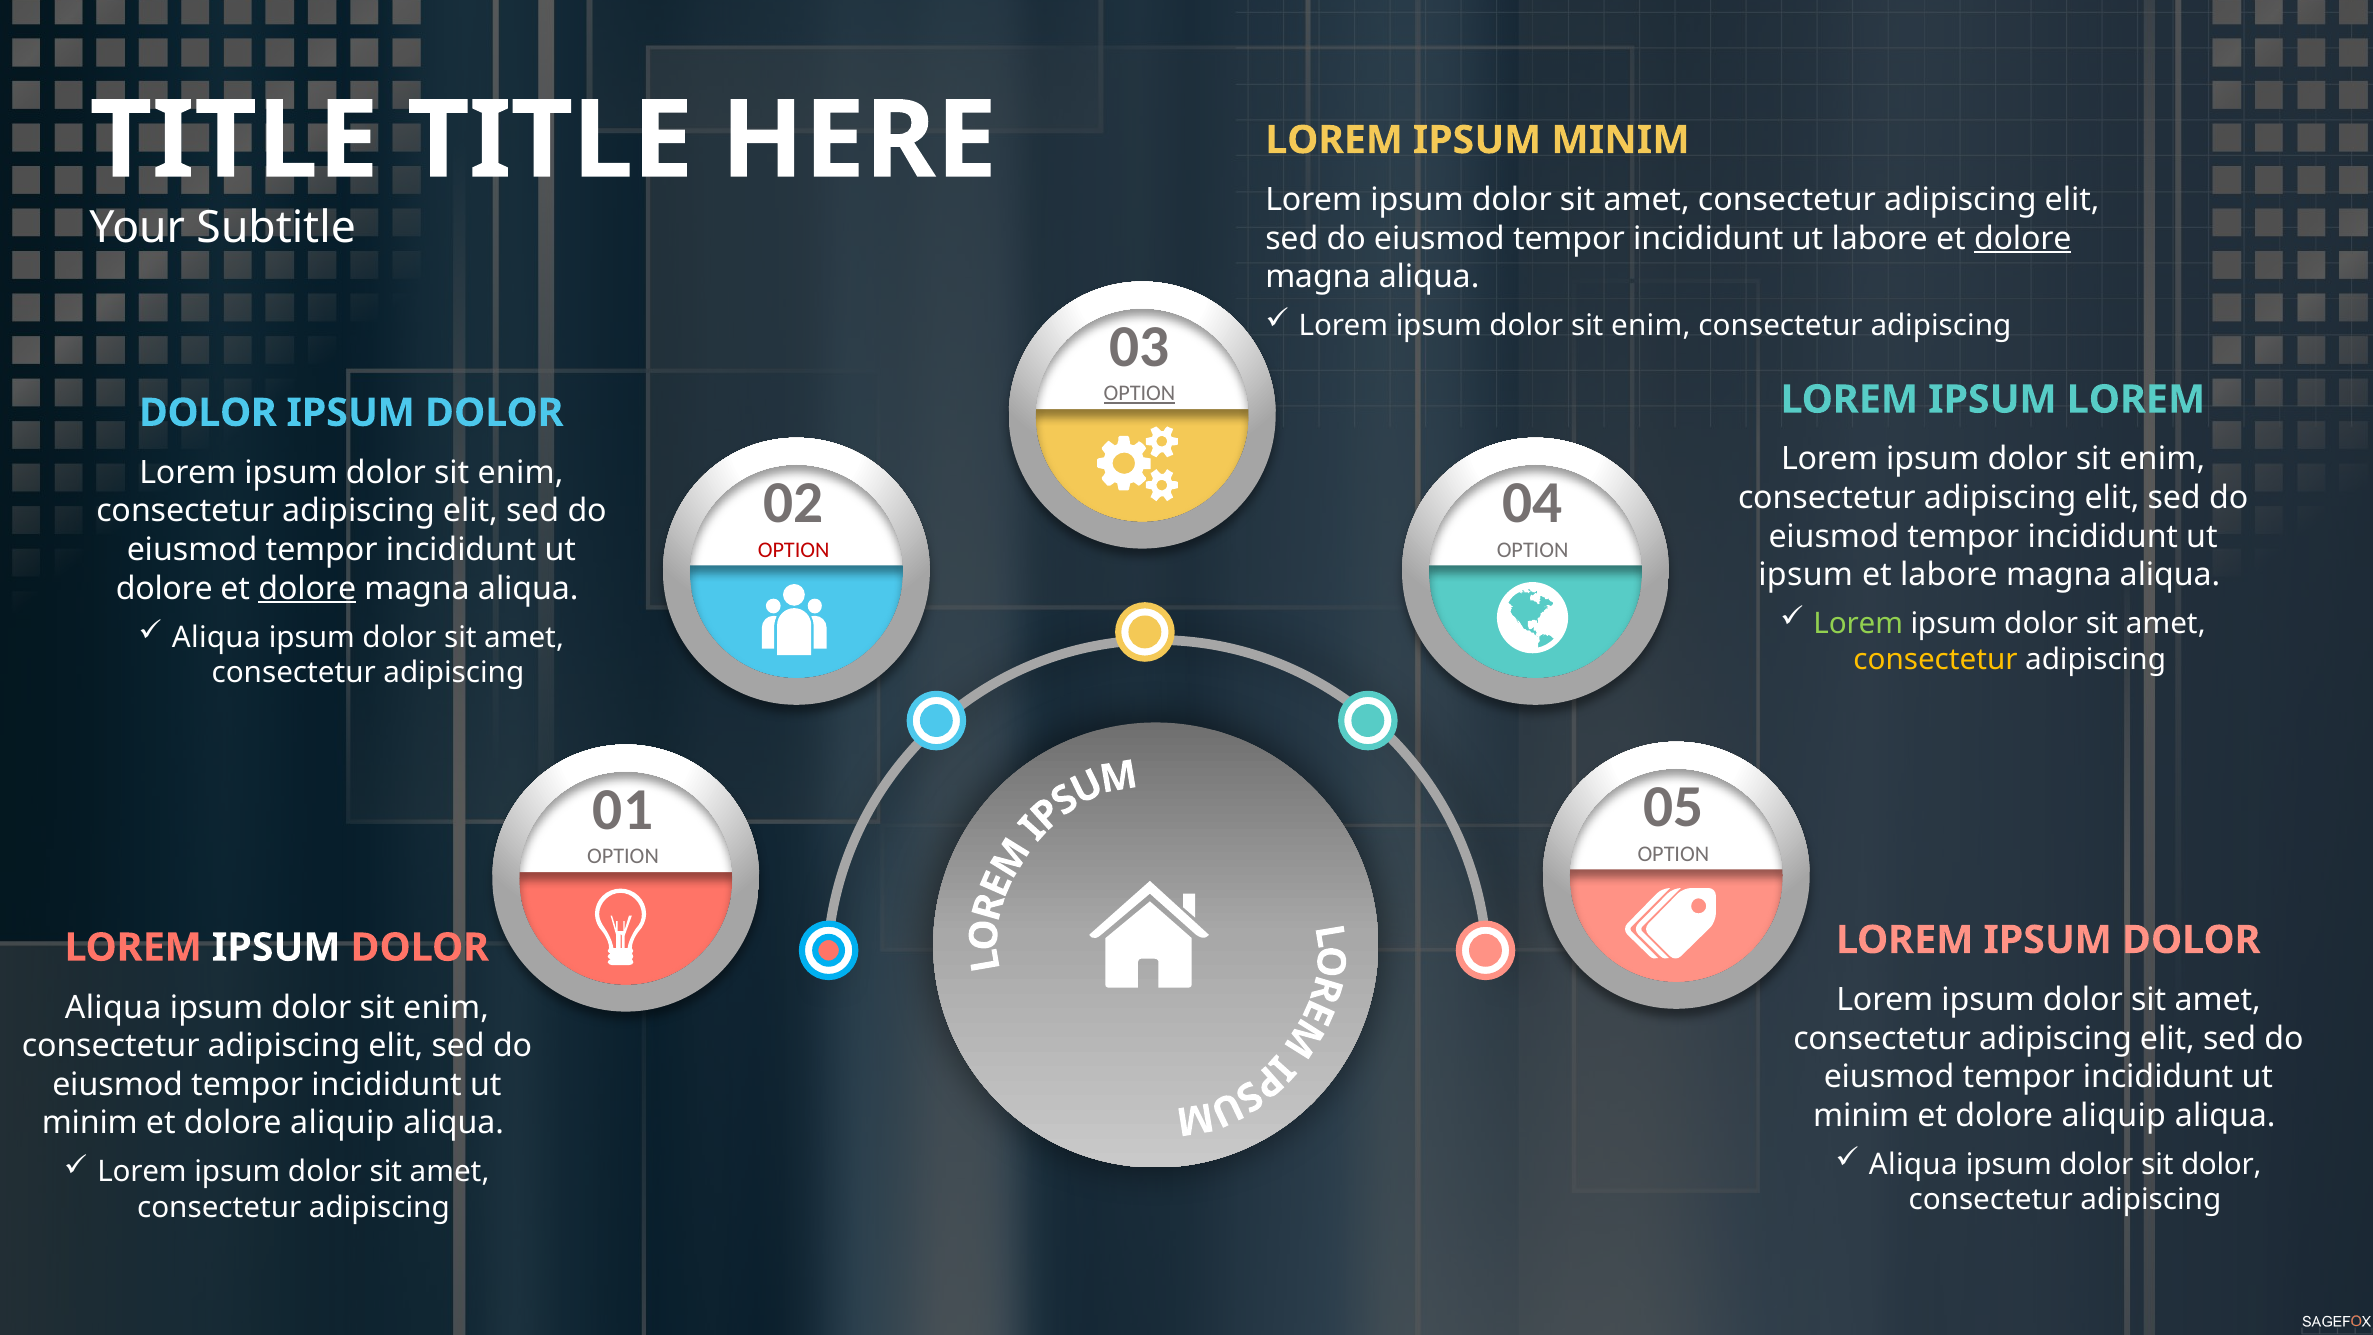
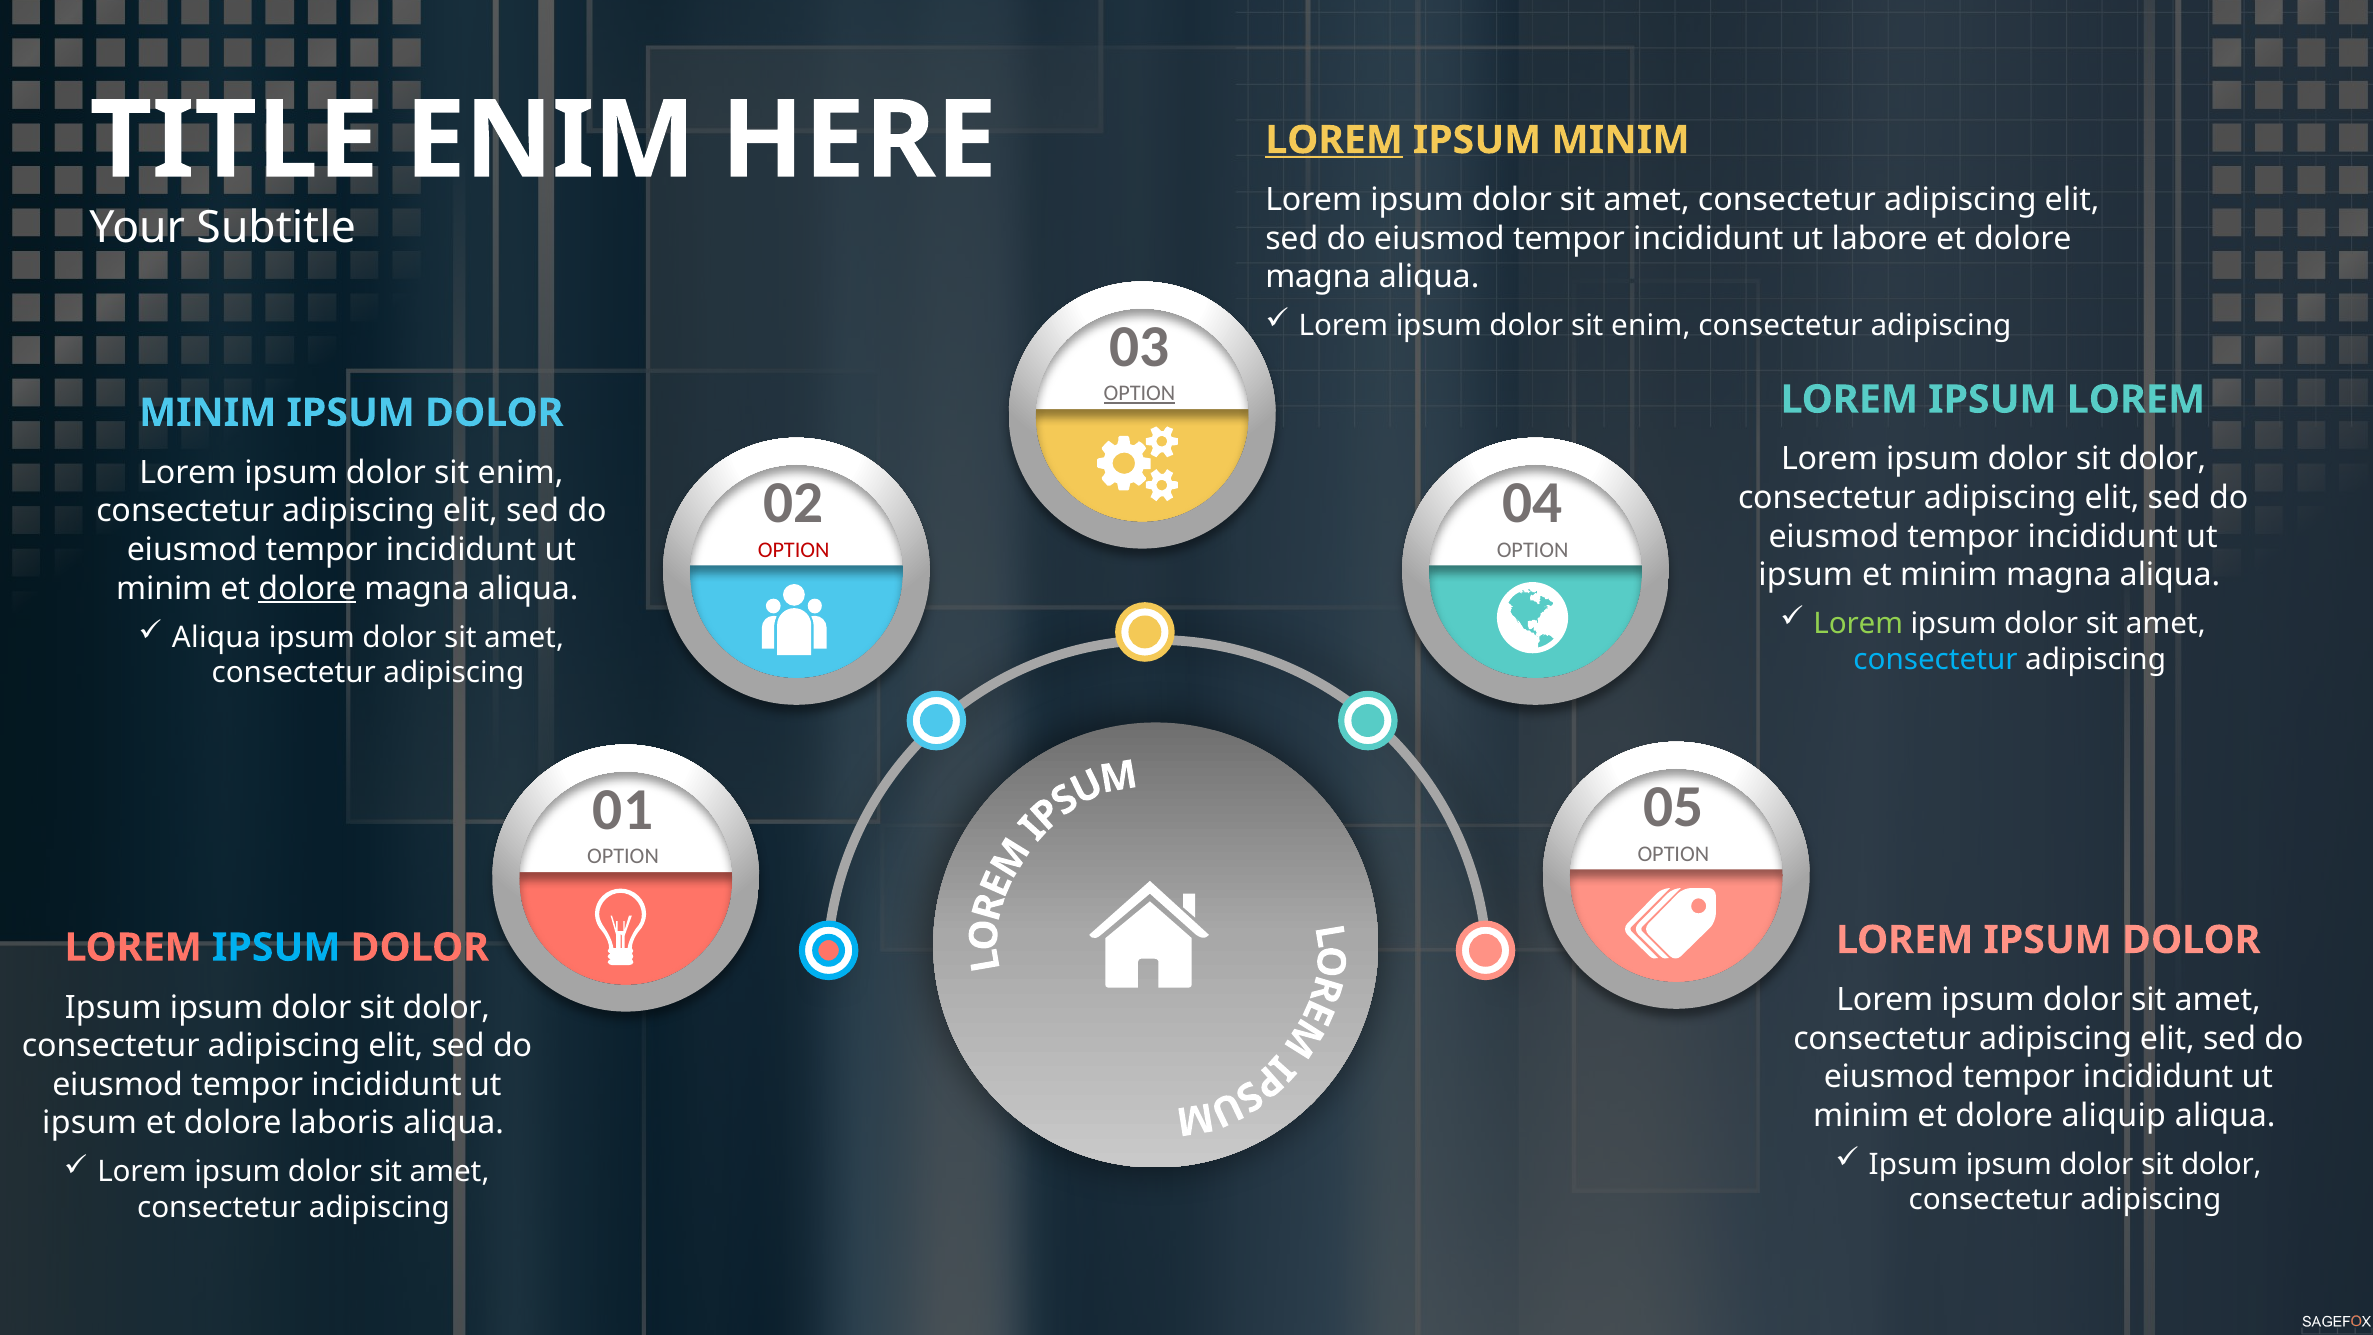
TITLE at (550, 141): TITLE -> ENIM
LOREM at (1334, 140) underline: none -> present
dolore at (2023, 238) underline: present -> none
DOLOR at (208, 413): DOLOR -> MINIM
enim at (2162, 459): enim -> dolor
et labore: labore -> minim
dolore at (164, 588): dolore -> minim
consectetur at (1935, 659) colour: yellow -> light blue
IPSUM at (276, 948) colour: white -> light blue
Aliqua at (113, 1007): Aliqua -> Ipsum
enim at (446, 1007): enim -> dolor
minim at (90, 1123): minim -> ipsum
aliquip at (342, 1123): aliquip -> laboris
Aliqua at (1913, 1164): Aliqua -> Ipsum
